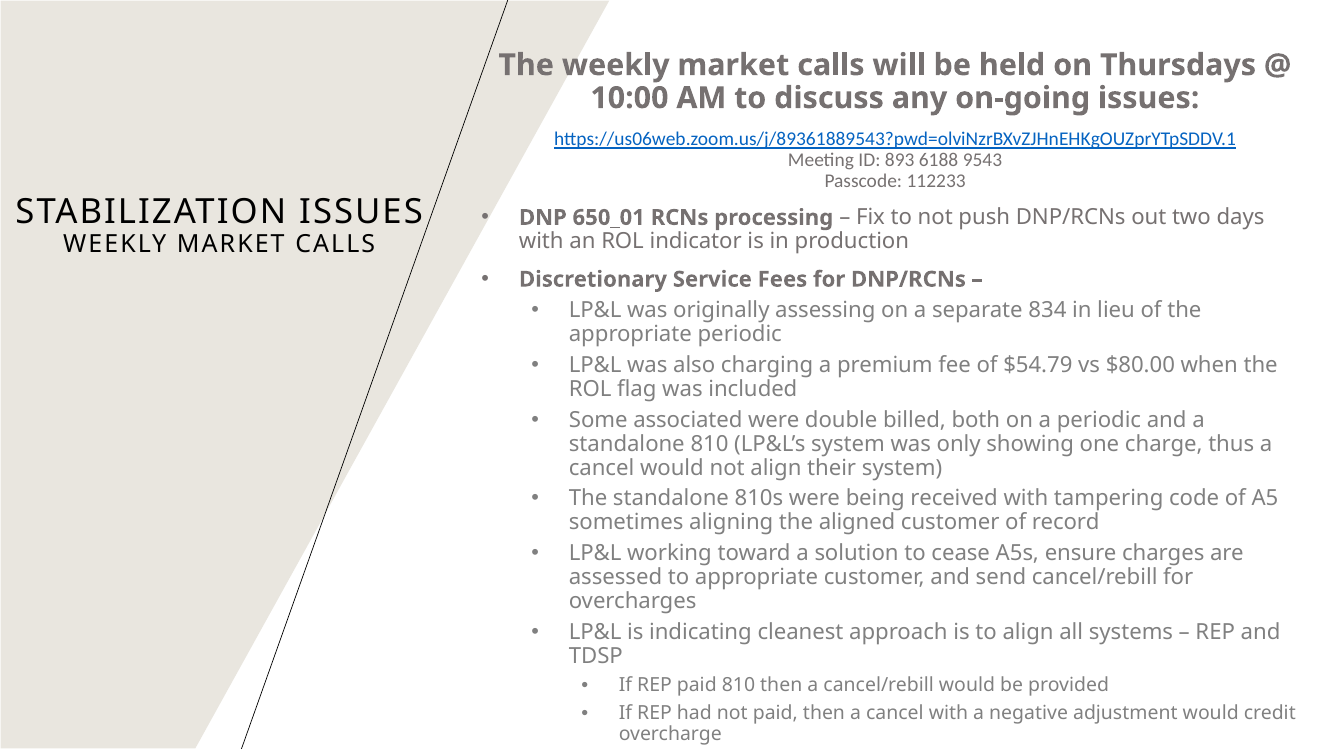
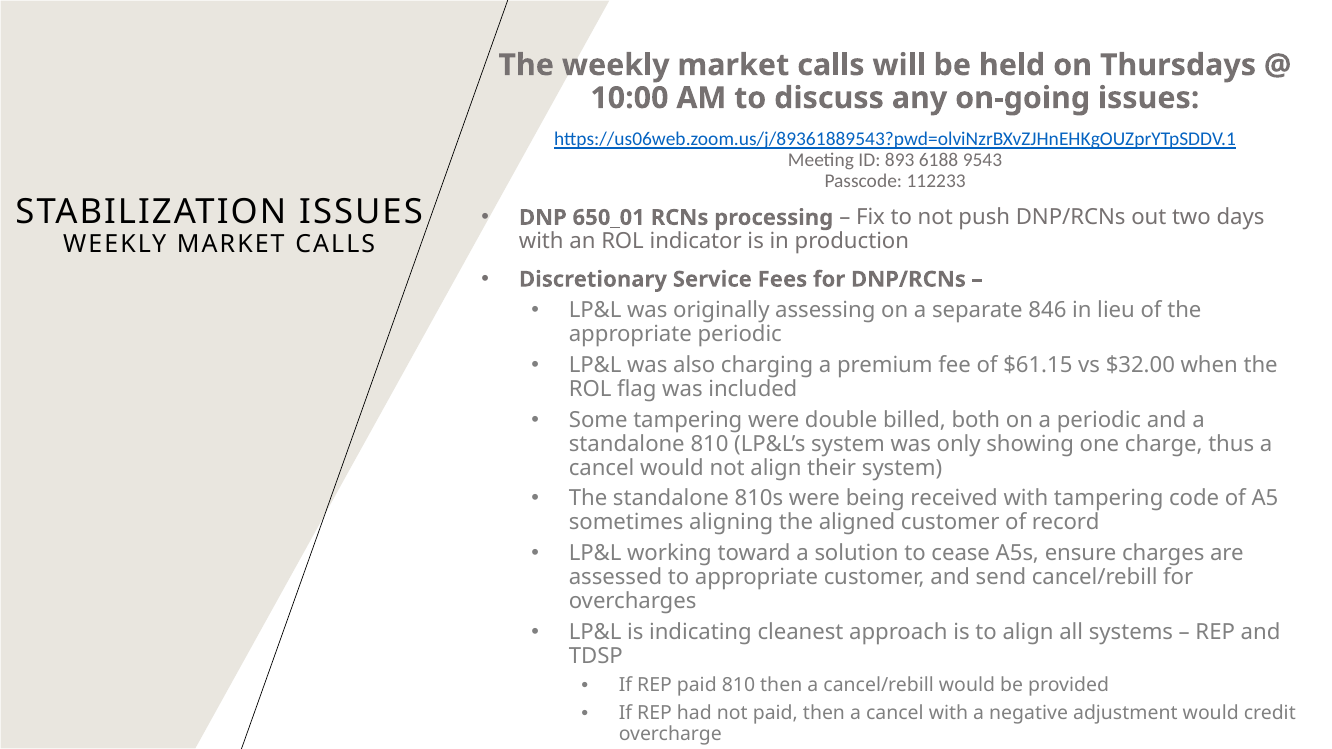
834: 834 -> 846
$54.79: $54.79 -> $61.15
$80.00: $80.00 -> $32.00
Some associated: associated -> tampering
